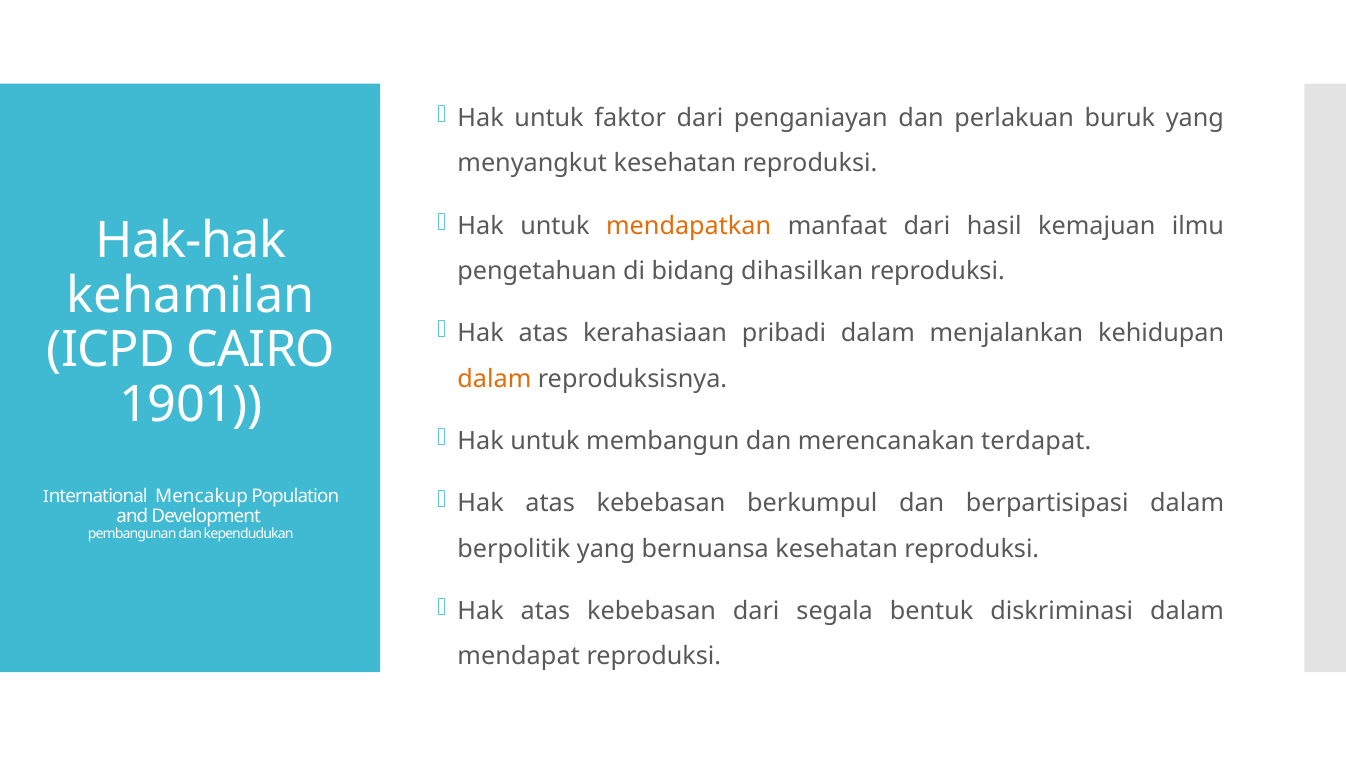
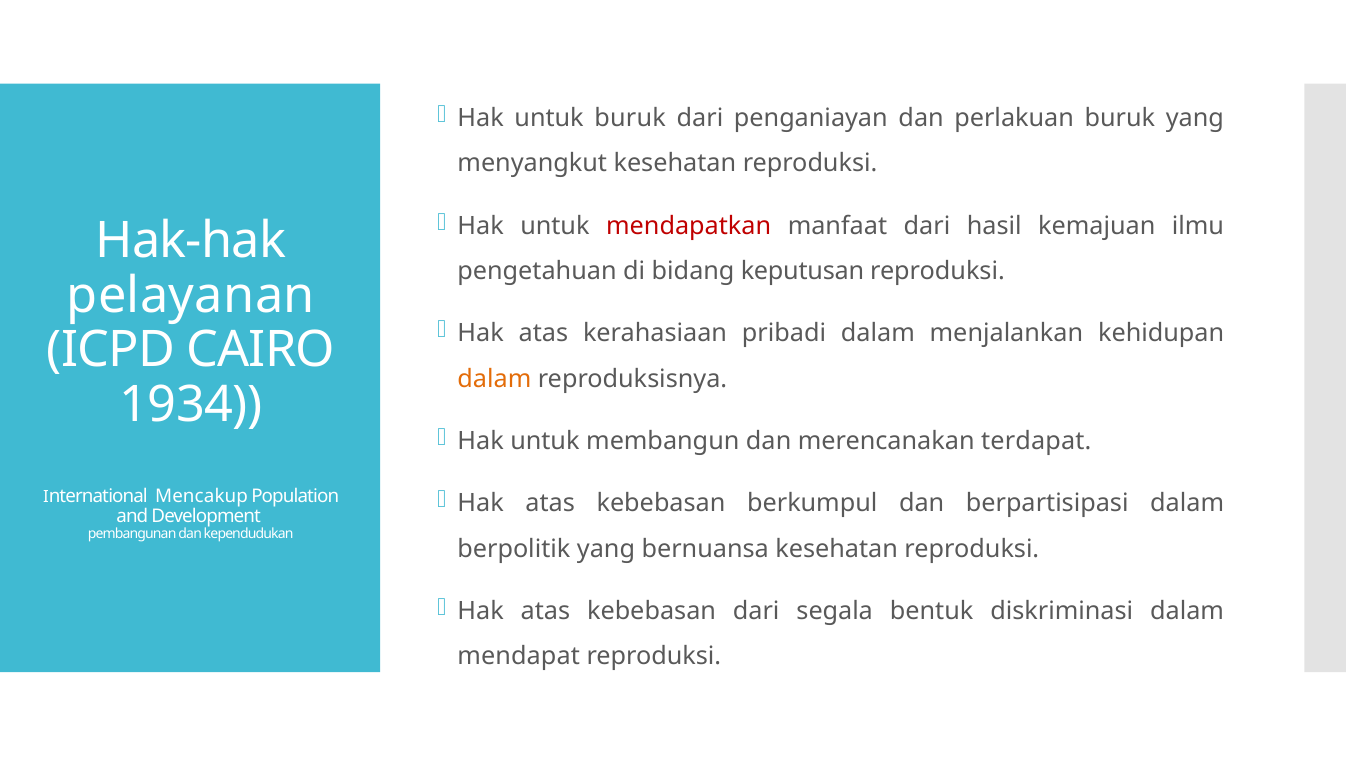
untuk faktor: faktor -> buruk
mendapatkan colour: orange -> red
dihasilkan: dihasilkan -> keputusan
kehamilan: kehamilan -> pelayanan
1901: 1901 -> 1934
